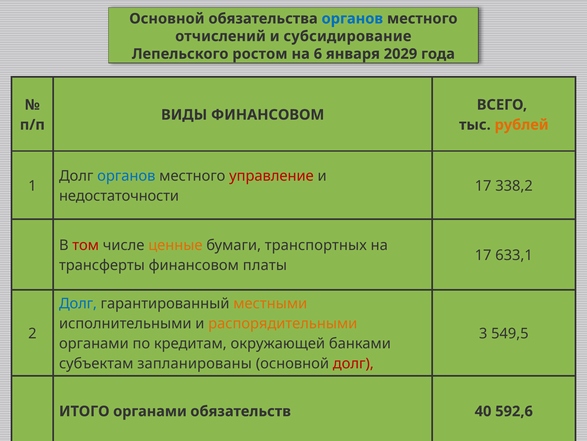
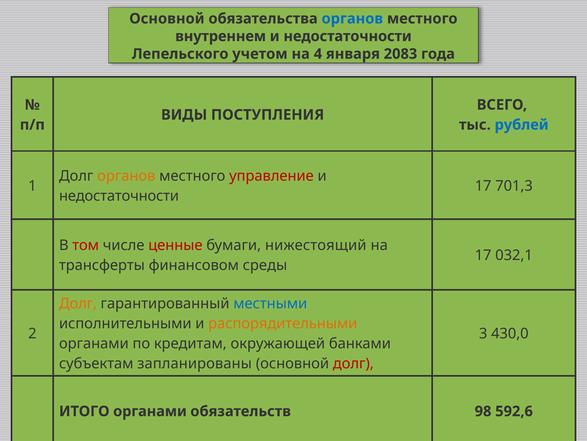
отчислений: отчислений -> внутреннем
субсидирование at (347, 36): субсидирование -> недостаточности
ростом: ростом -> учетом
6: 6 -> 4
2029: 2029 -> 2083
ВИДЫ ФИНАНСОВОМ: ФИНАНСОВОМ -> ПОСТУПЛЕНИЯ
рублей colour: orange -> blue
органов at (126, 176) colour: blue -> orange
338,2: 338,2 -> 701,3
ценные colour: orange -> red
транспортных: транспортных -> нижестоящий
633,1: 633,1 -> 032,1
платы: платы -> среды
Долг at (78, 303) colour: blue -> orange
местными colour: orange -> blue
549,5: 549,5 -> 430,0
40: 40 -> 98
